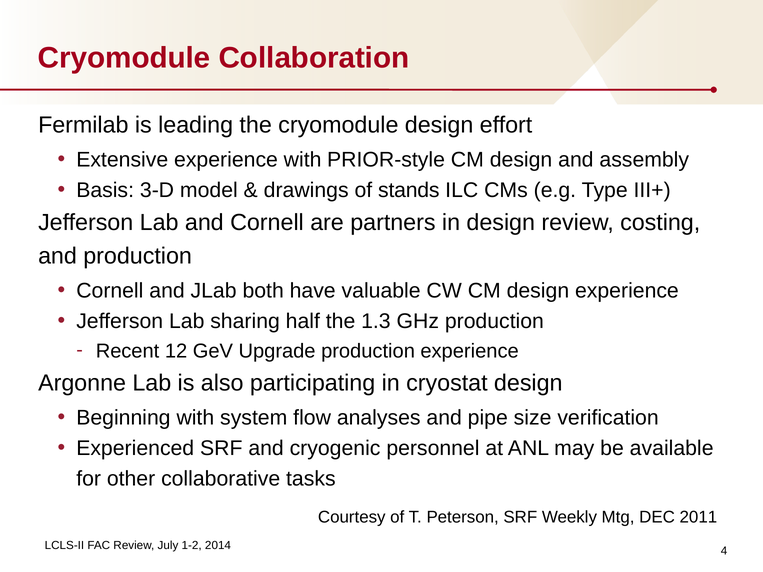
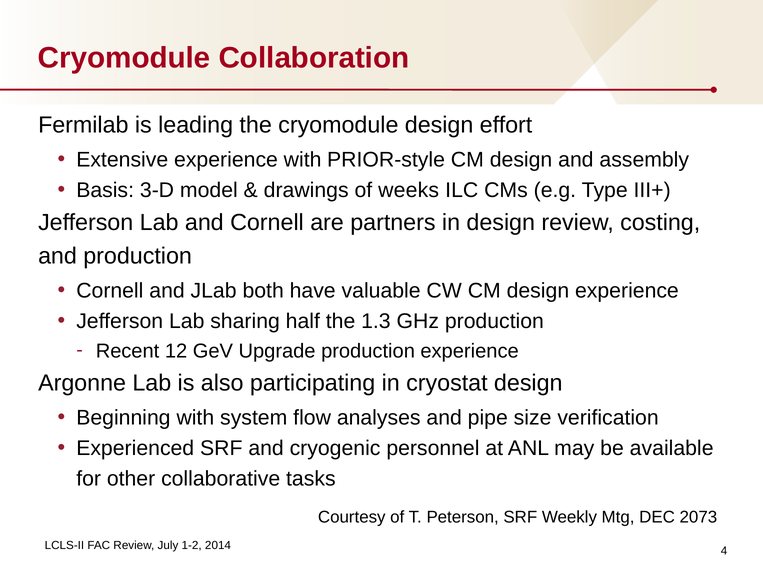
stands: stands -> weeks
2011: 2011 -> 2073
